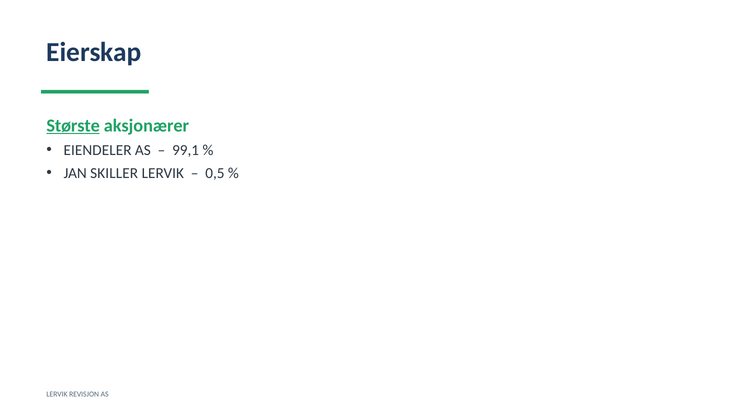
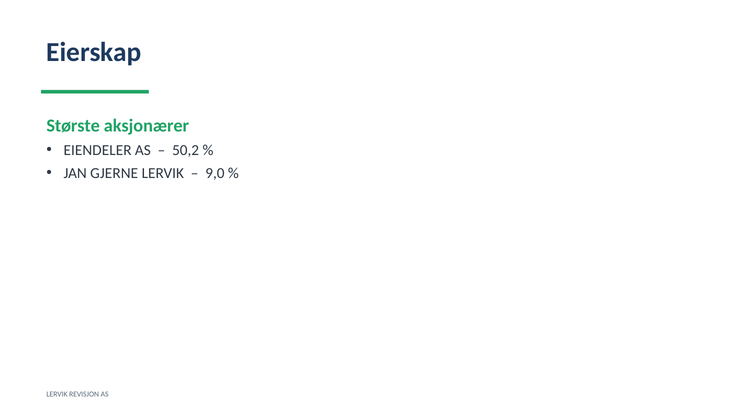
Største underline: present -> none
99,1: 99,1 -> 50,2
SKILLER: SKILLER -> GJERNE
0,5: 0,5 -> 9,0
